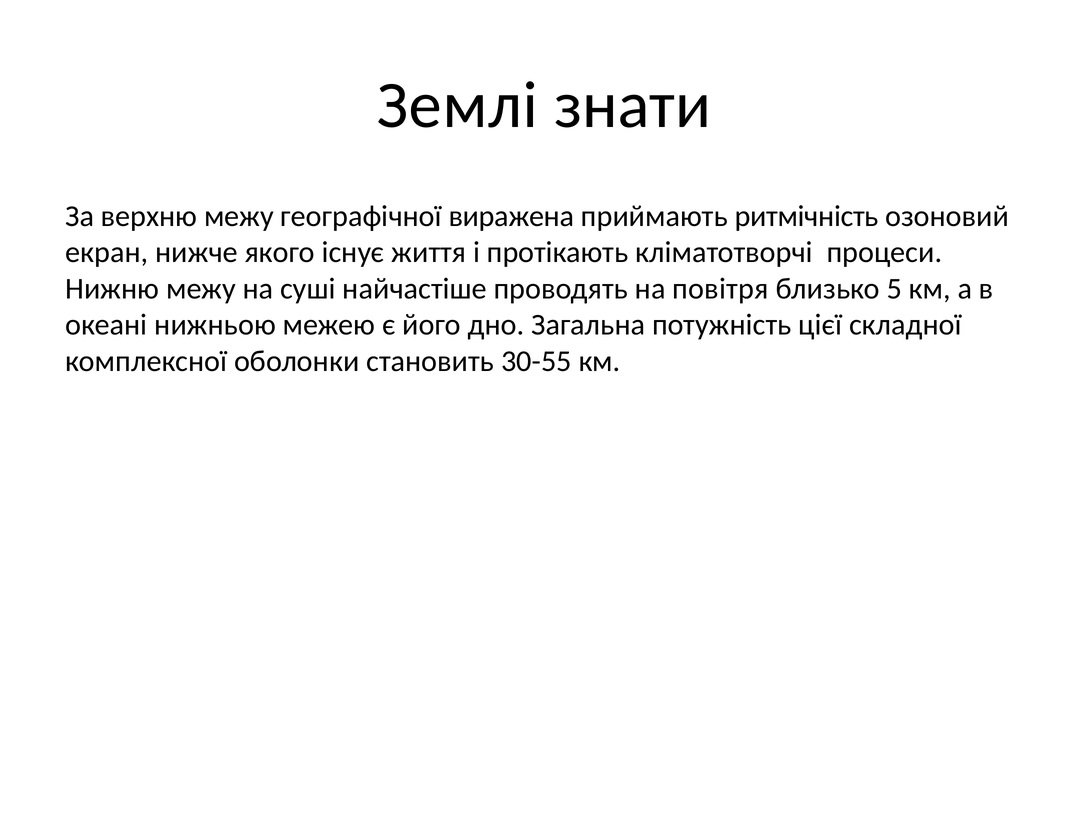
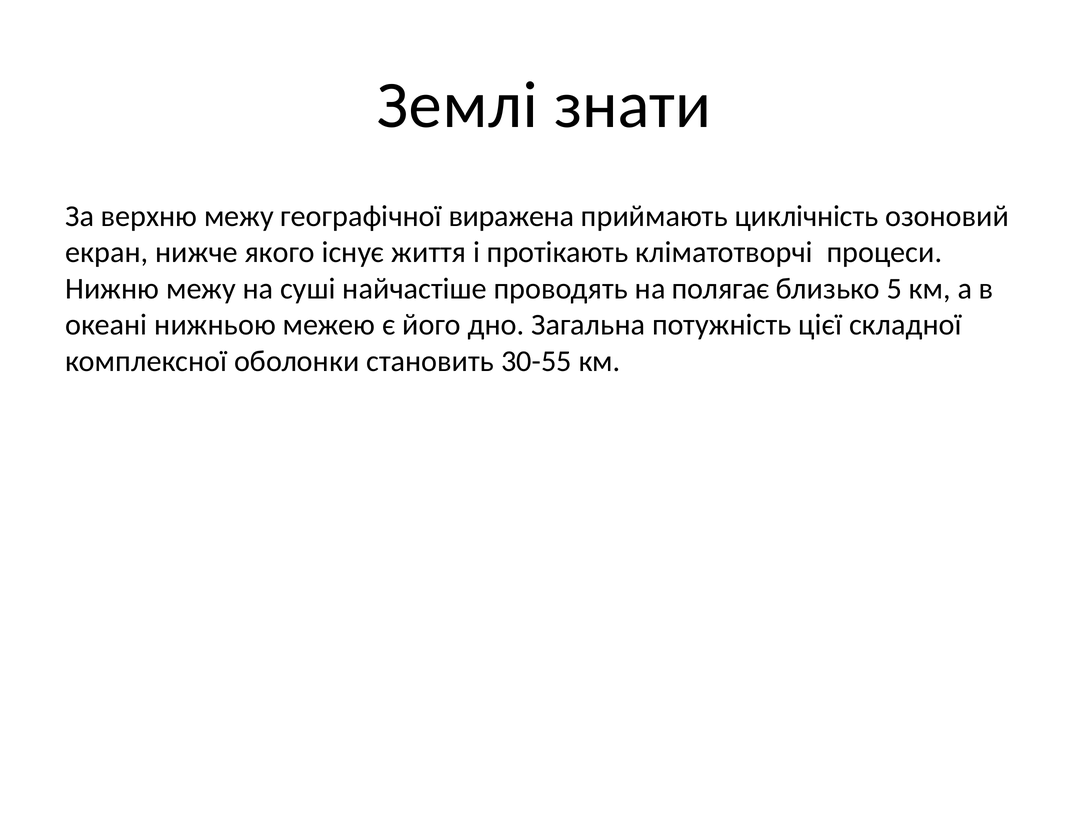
ритмічність: ритмічність -> циклічність
повітря: повітря -> полягає
